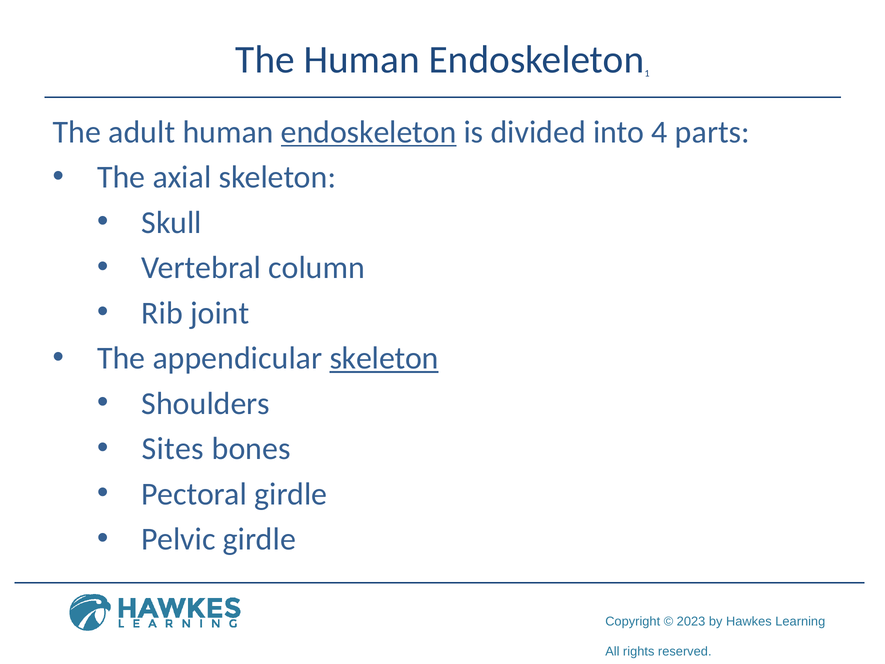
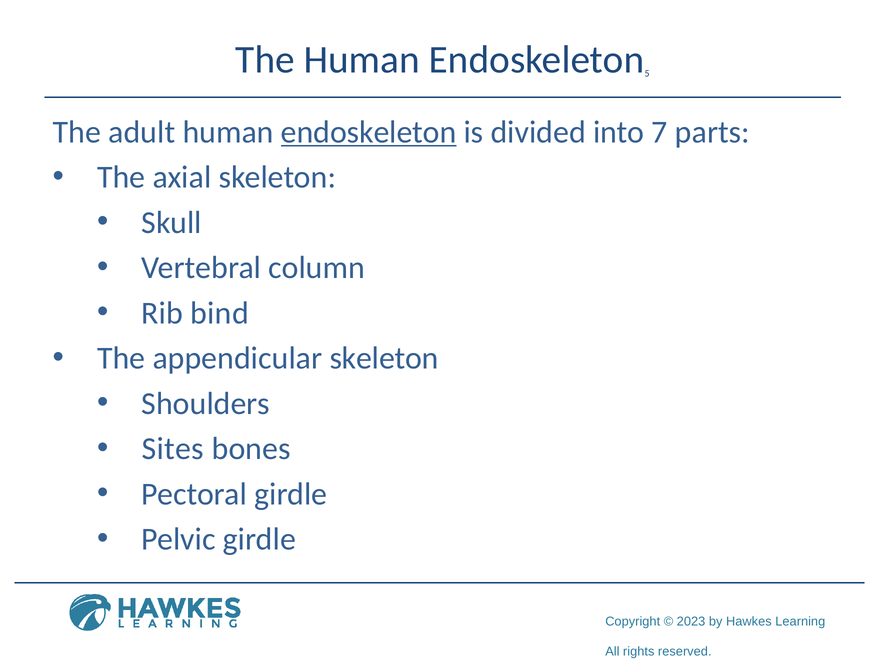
1: 1 -> 5
4: 4 -> 7
joint: joint -> bind
skeleton at (384, 358) underline: present -> none
